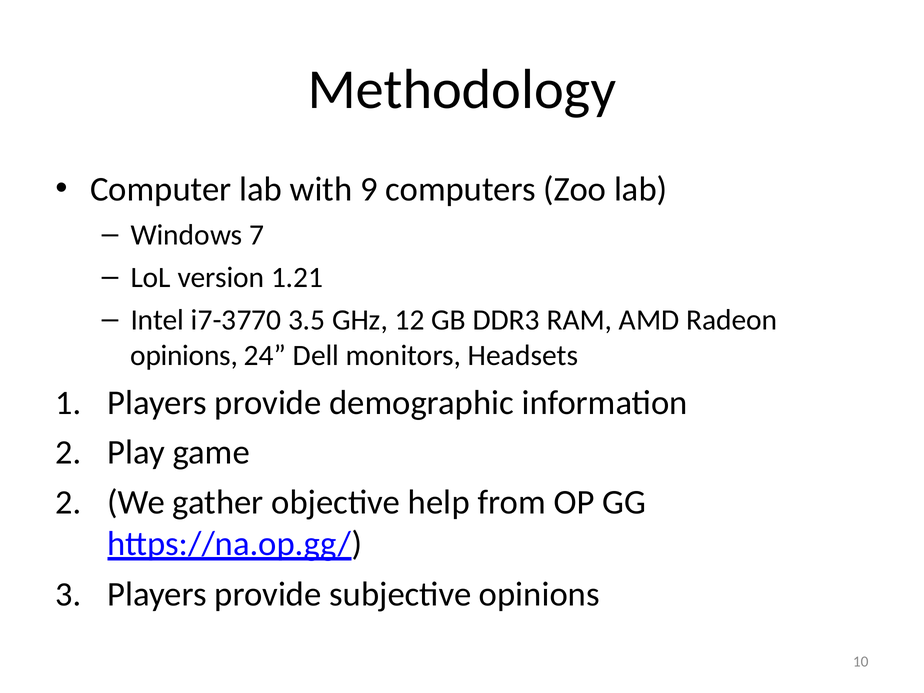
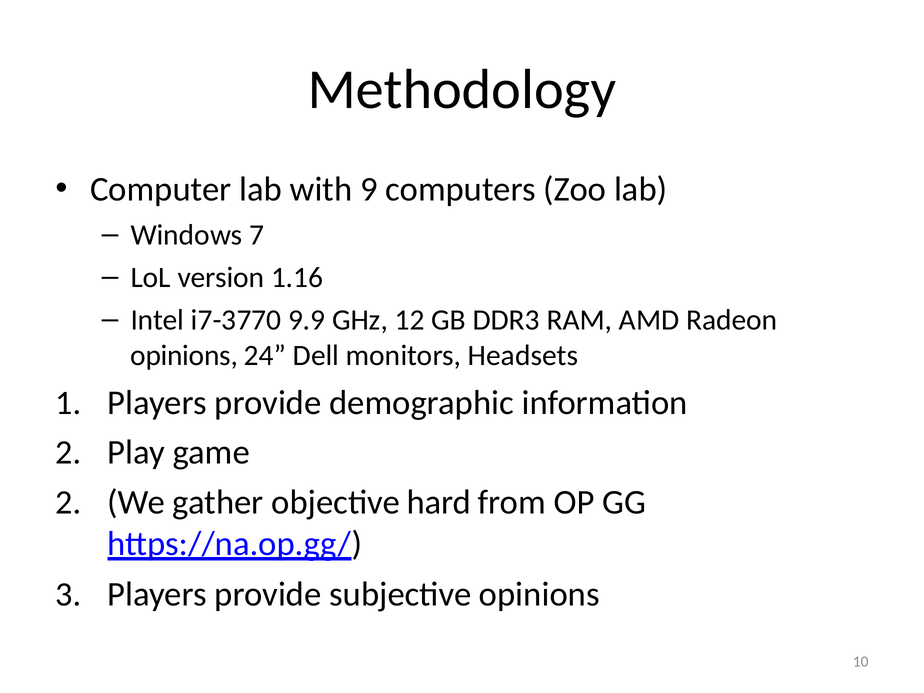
1.21: 1.21 -> 1.16
3.5: 3.5 -> 9.9
help: help -> hard
